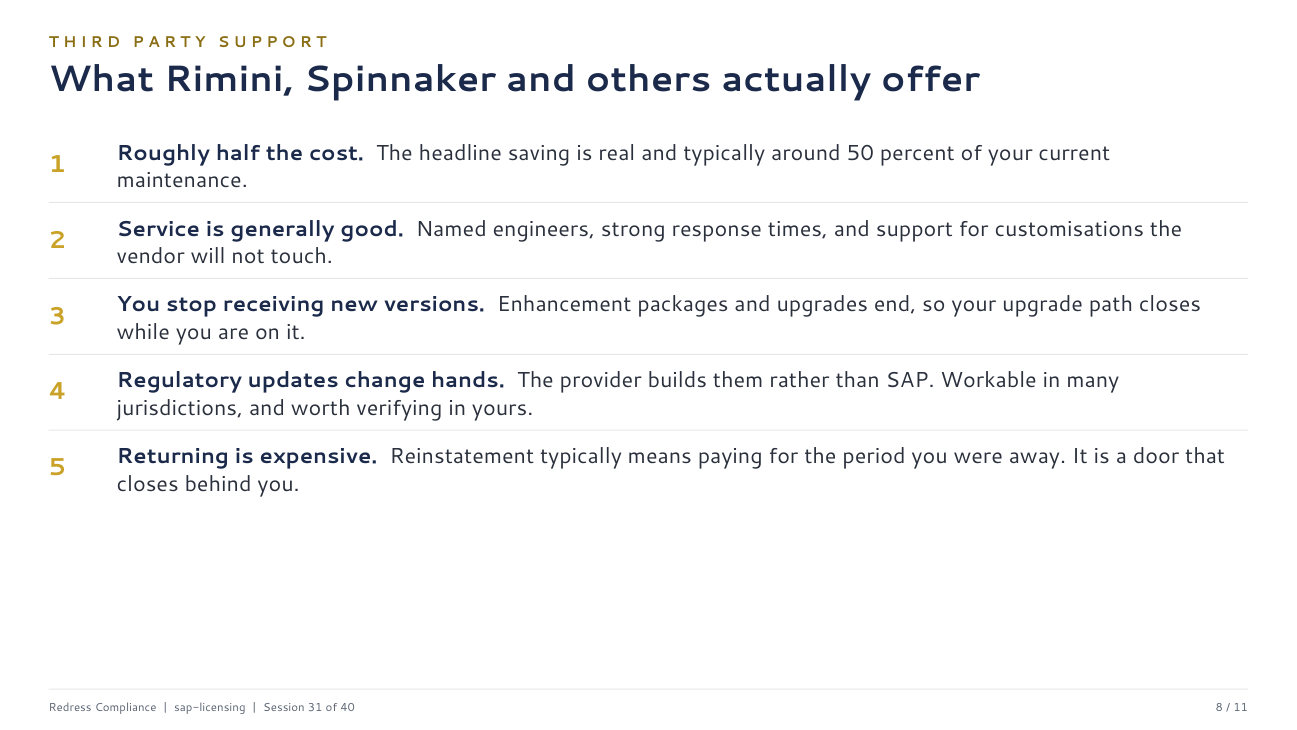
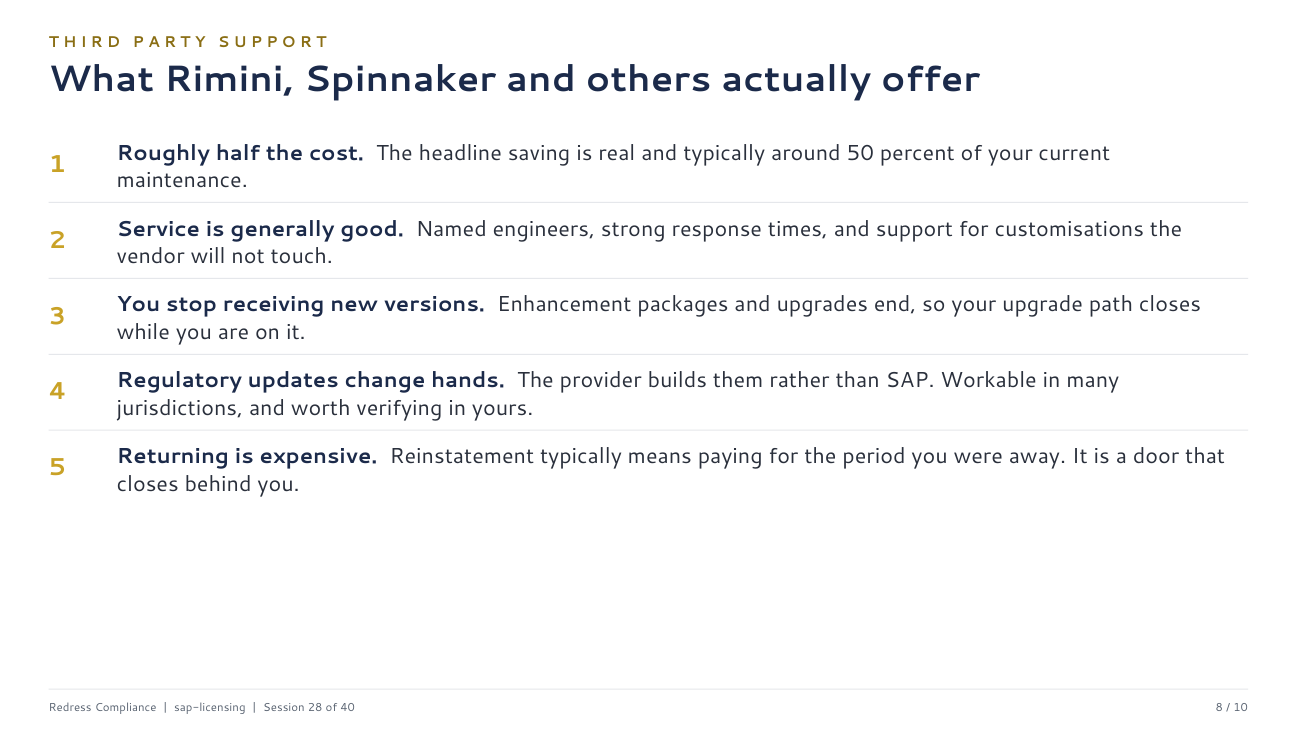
31: 31 -> 28
11: 11 -> 10
